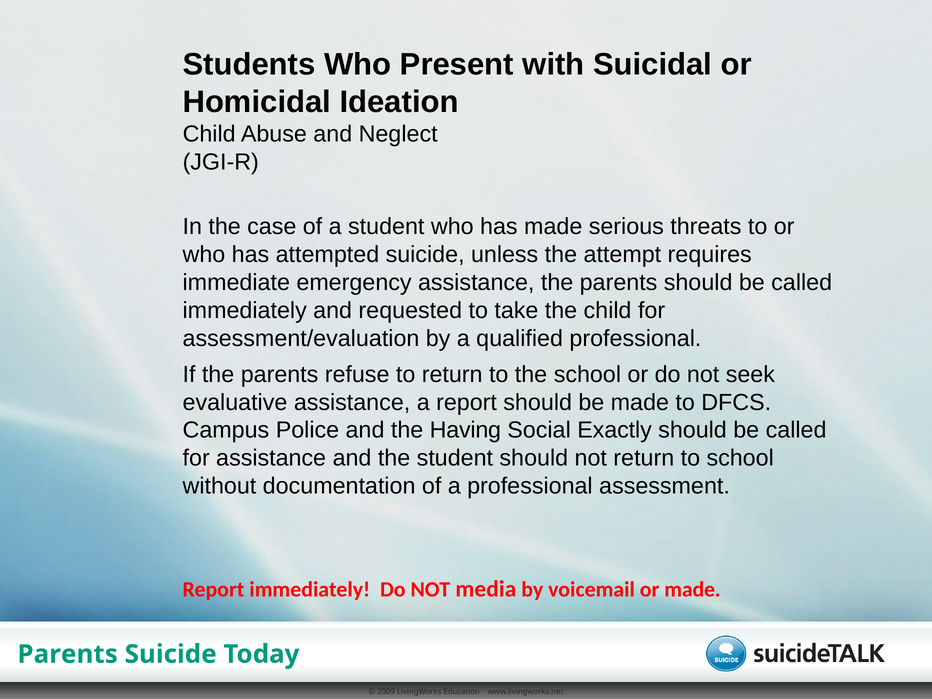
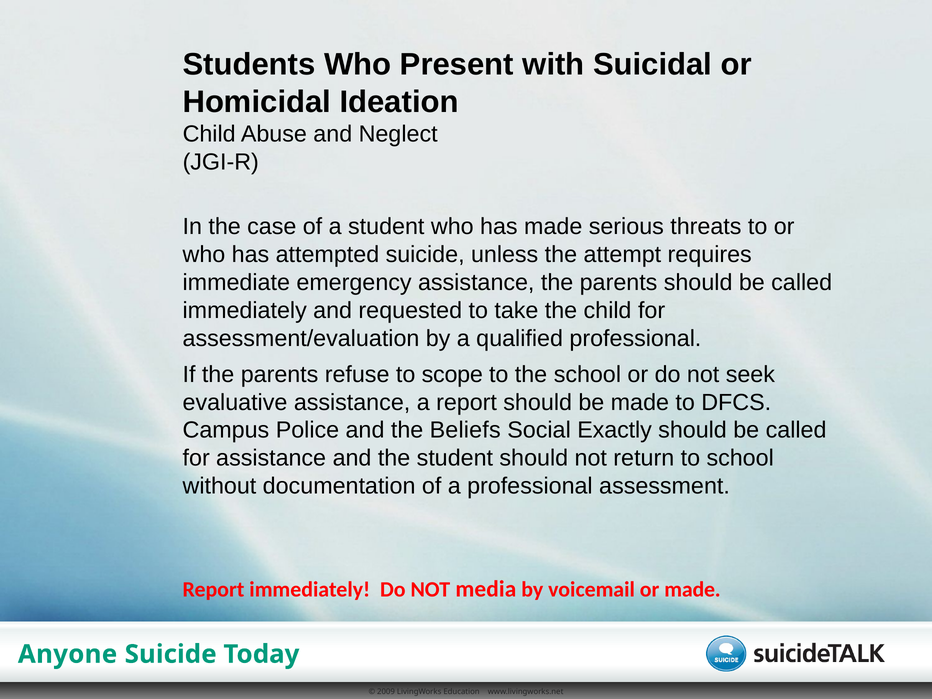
to return: return -> scope
Having: Having -> Beliefs
Parents at (68, 654): Parents -> Anyone
